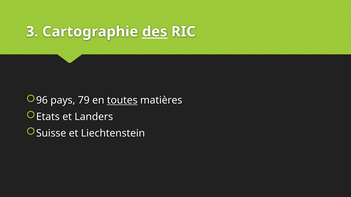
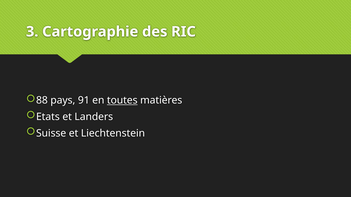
des underline: present -> none
96: 96 -> 88
79: 79 -> 91
